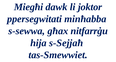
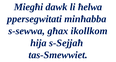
joktor: joktor -> ħelwa
nitfarrġu: nitfarrġu -> ikollkom
